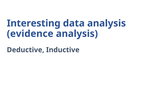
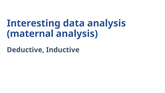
evidence: evidence -> maternal
